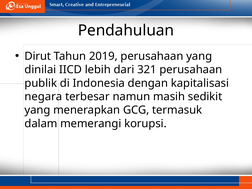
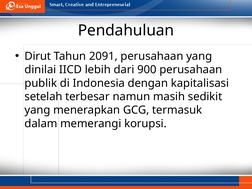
2019: 2019 -> 2091
321: 321 -> 900
negara: negara -> setelah
